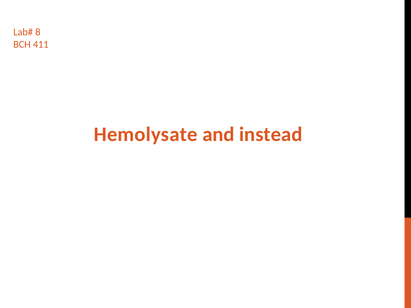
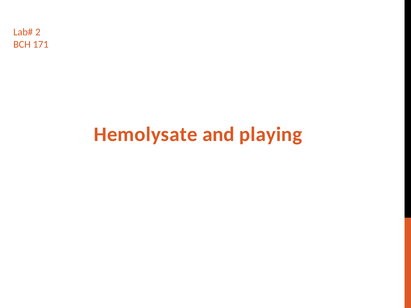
8: 8 -> 2
411: 411 -> 171
instead: instead -> playing
